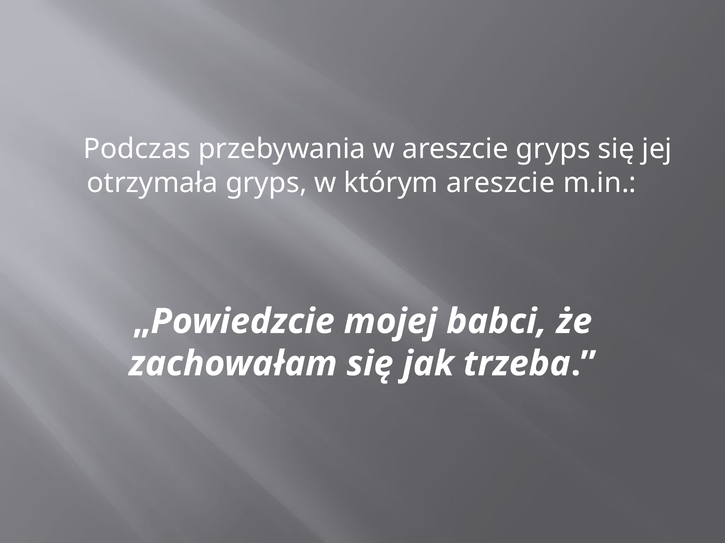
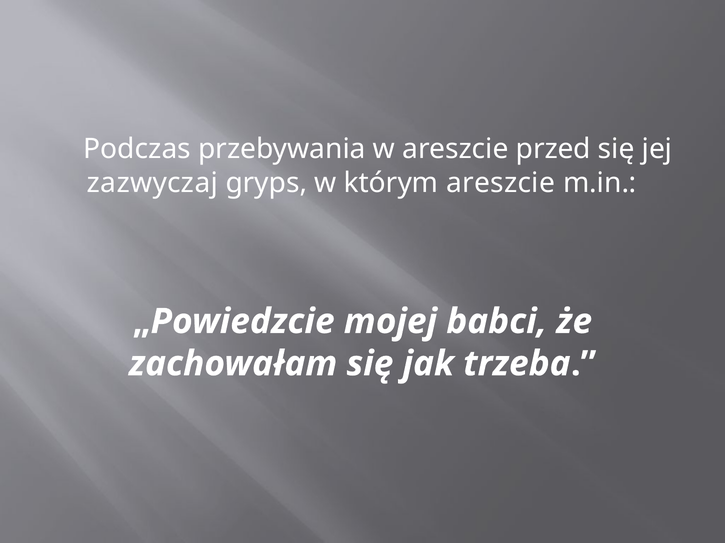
areszcie gryps: gryps -> przed
otrzymała: otrzymała -> zazwyczaj
